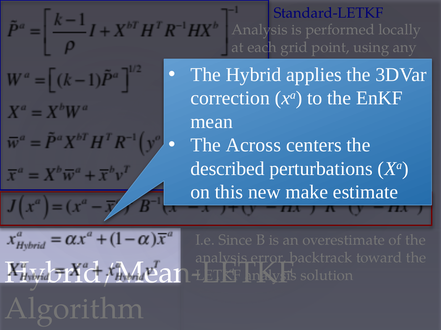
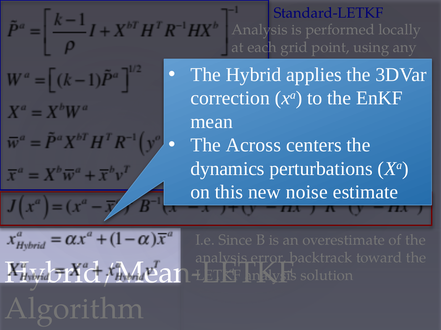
described: described -> dynamics
make: make -> noise
